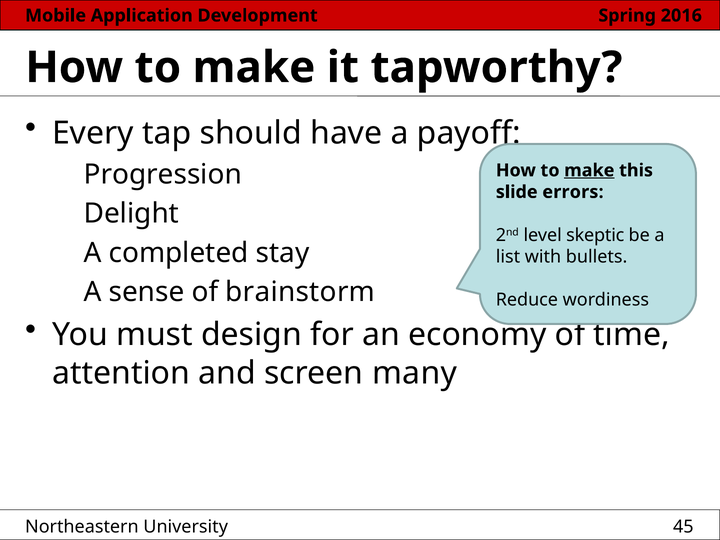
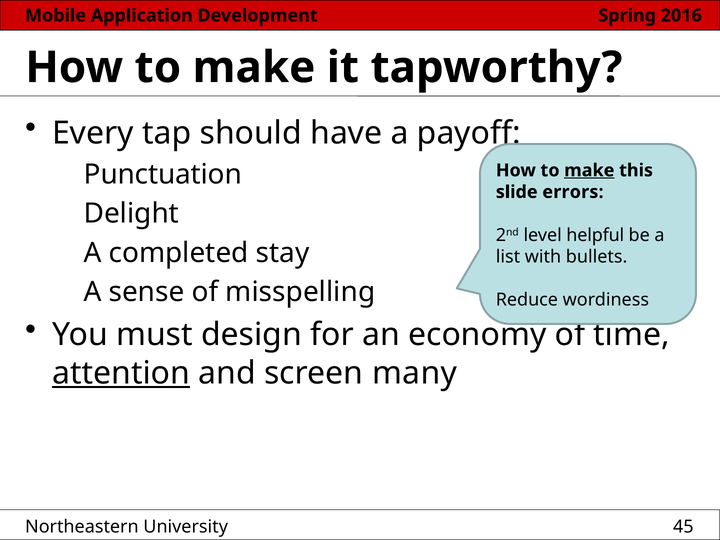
Progression: Progression -> Punctuation
skeptic: skeptic -> helpful
brainstorm: brainstorm -> misspelling
attention underline: none -> present
